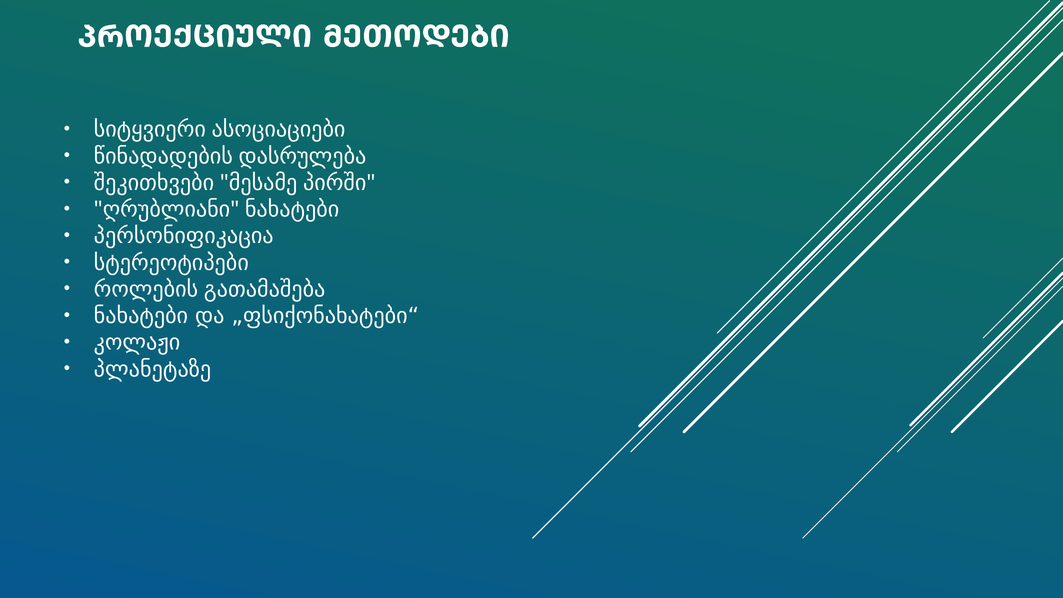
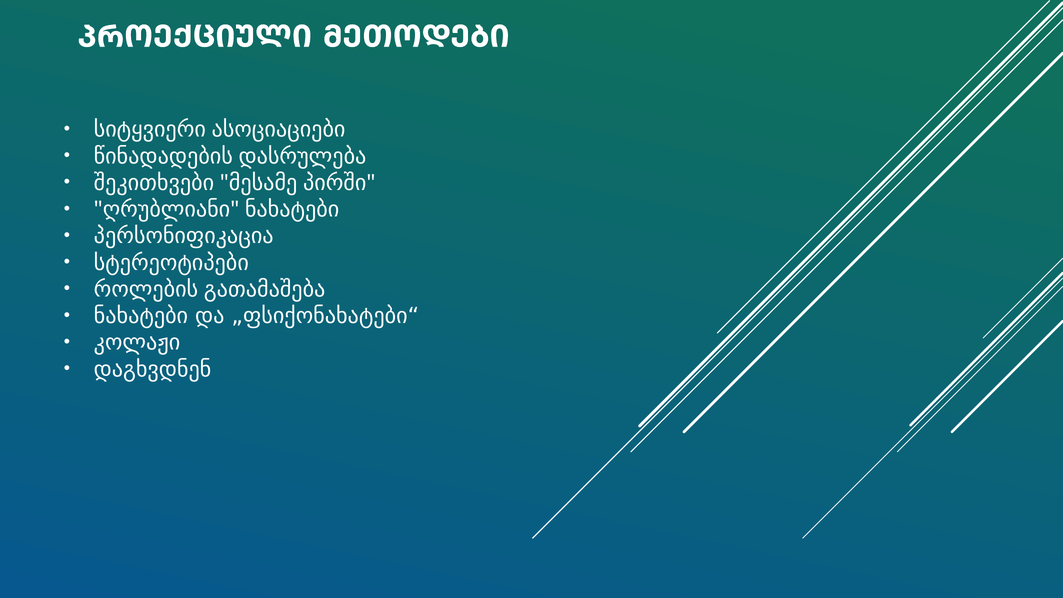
პლანეტაზე: პლანეტაზე -> დაგხვდნენ
